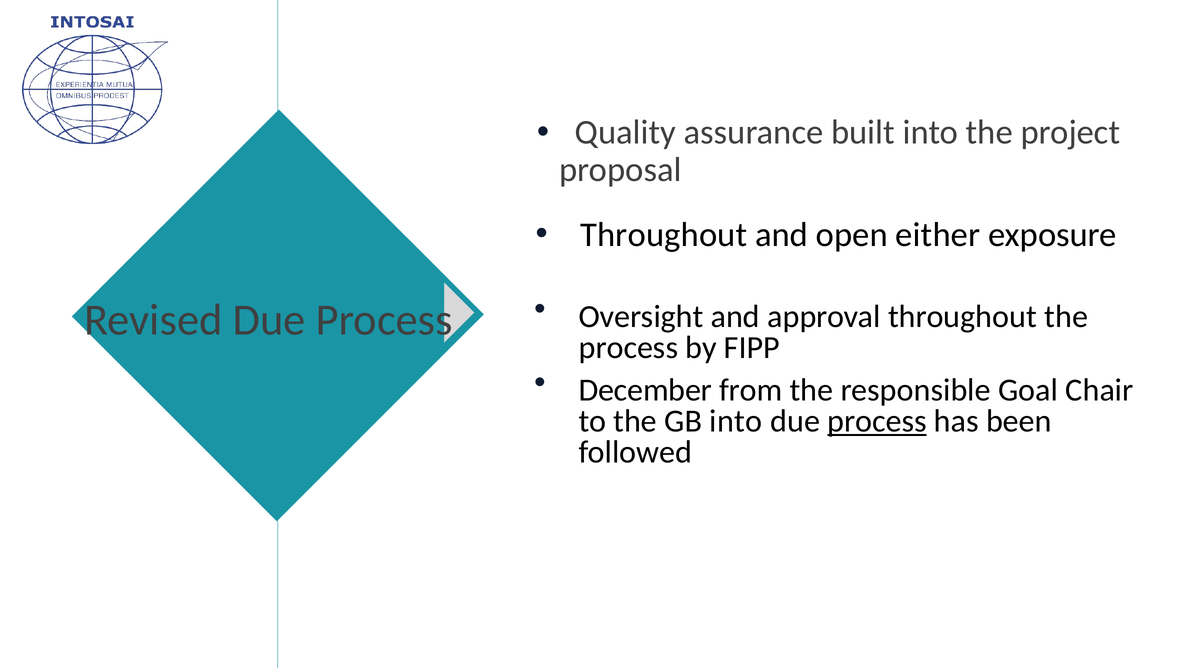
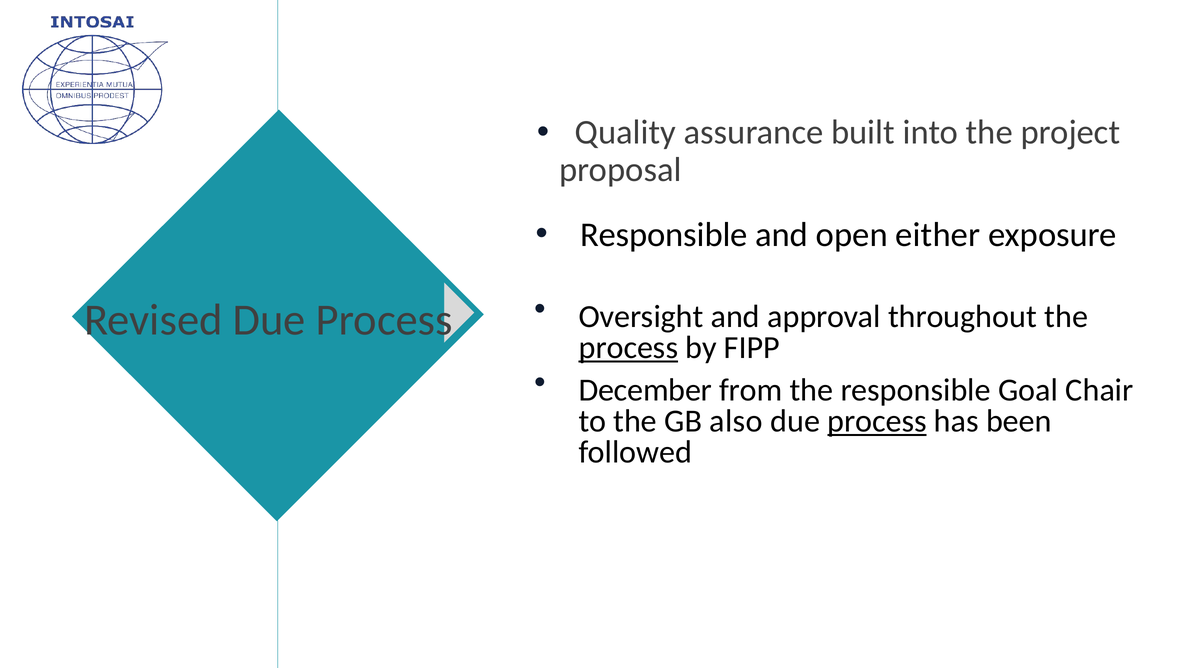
Throughout at (664, 235): Throughout -> Responsible
process at (628, 348) underline: none -> present
GB into: into -> also
